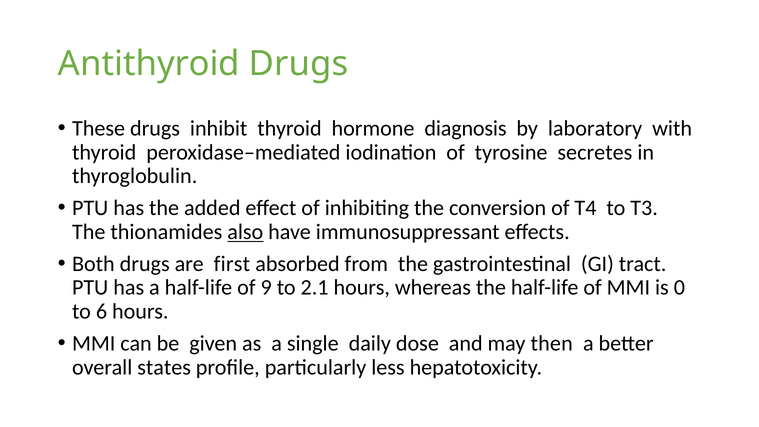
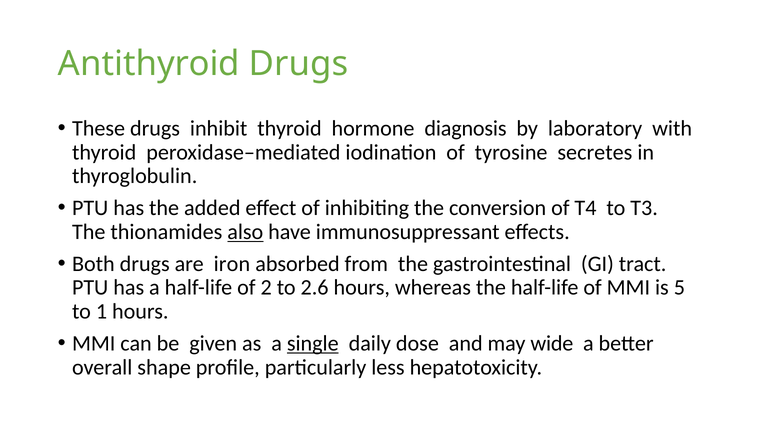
first: first -> iron
9: 9 -> 2
2.1: 2.1 -> 2.6
0: 0 -> 5
6: 6 -> 1
single underline: none -> present
then: then -> wide
states: states -> shape
